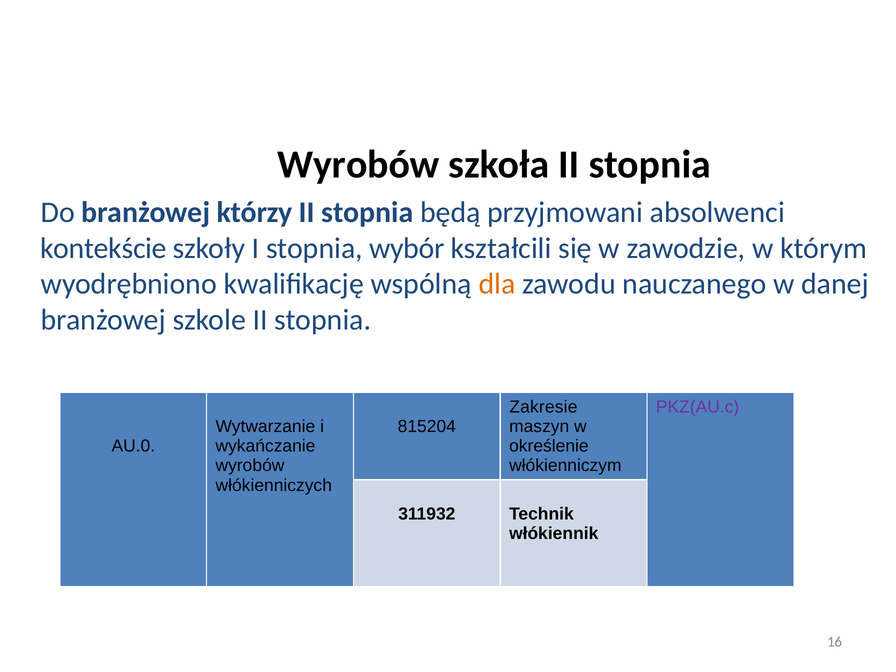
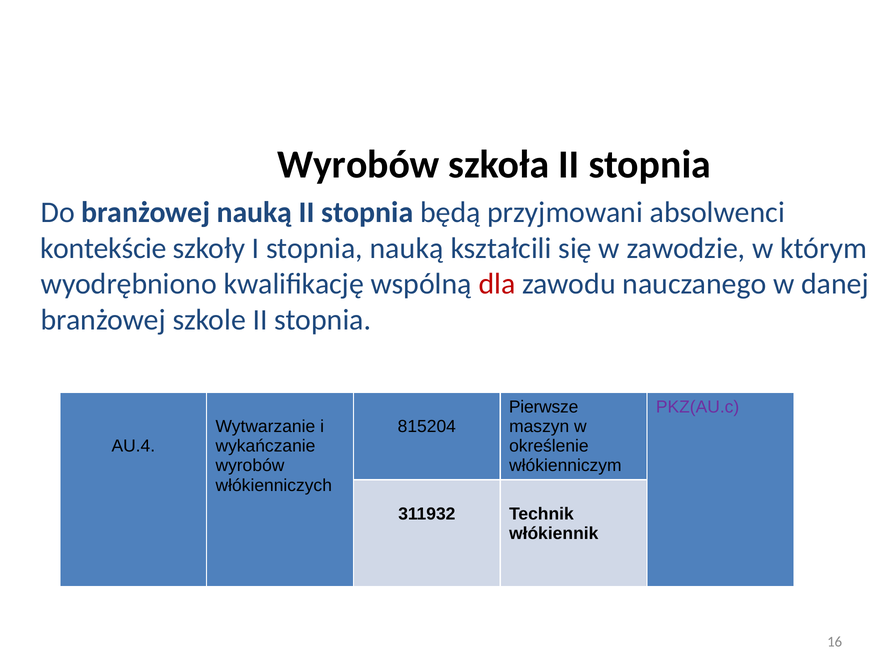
branżowej którzy: którzy -> nauką
stopnia wybór: wybór -> nauką
dla colour: orange -> red
Zakresie: Zakresie -> Pierwsze
AU.0: AU.0 -> AU.4
